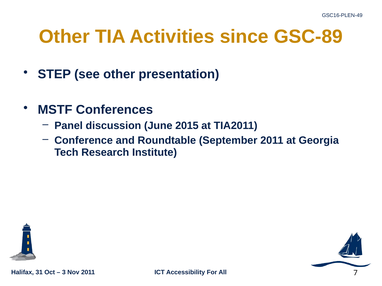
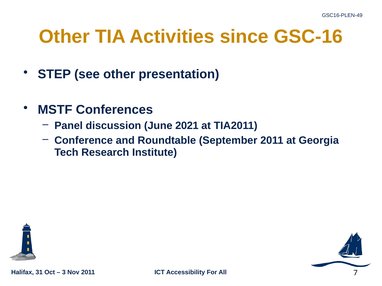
GSC-89: GSC-89 -> GSC-16
2015: 2015 -> 2021
